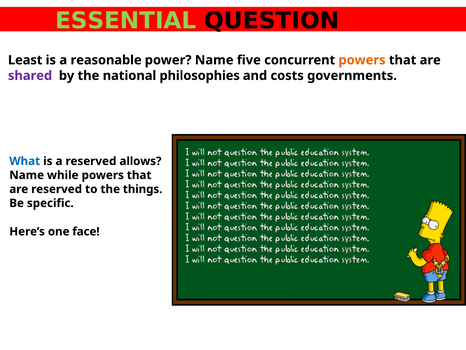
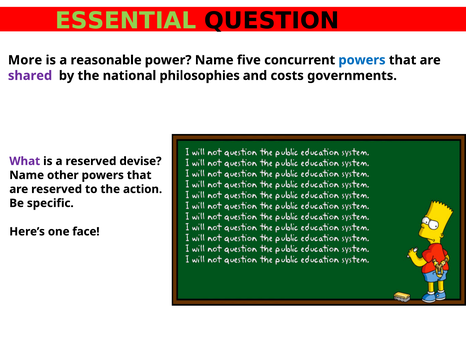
Least: Least -> More
powers at (362, 60) colour: orange -> blue
What colour: blue -> purple
allows: allows -> devise
while: while -> other
things: things -> action
